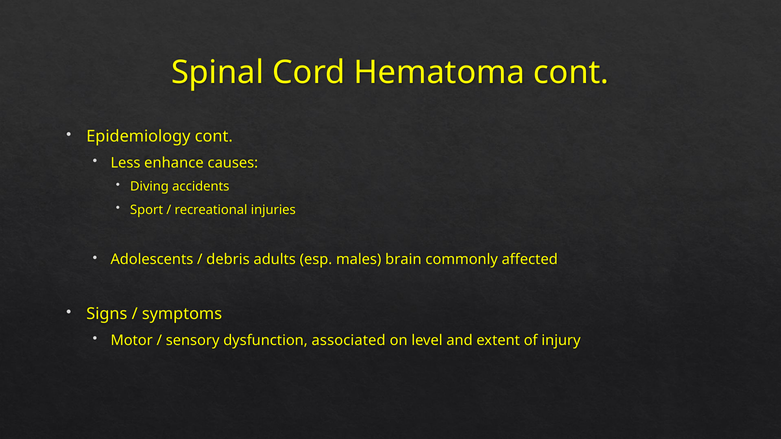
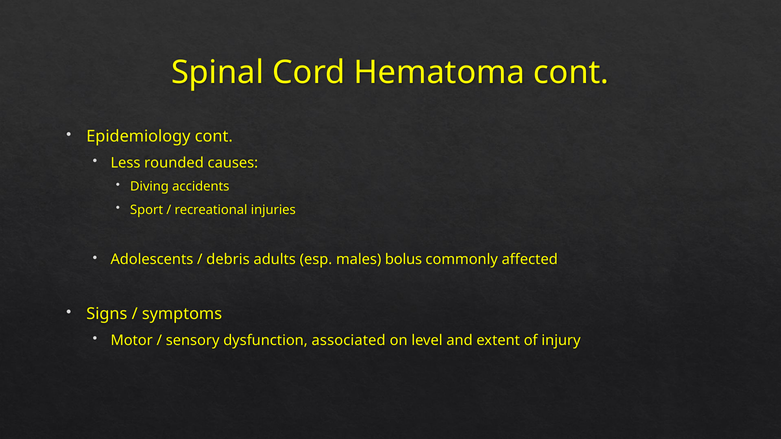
enhance: enhance -> rounded
brain: brain -> bolus
